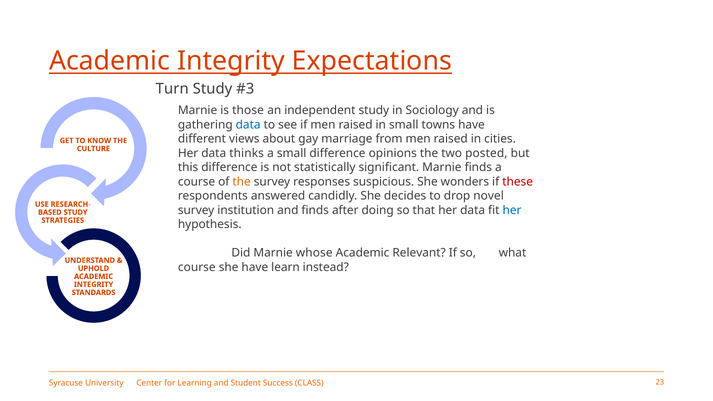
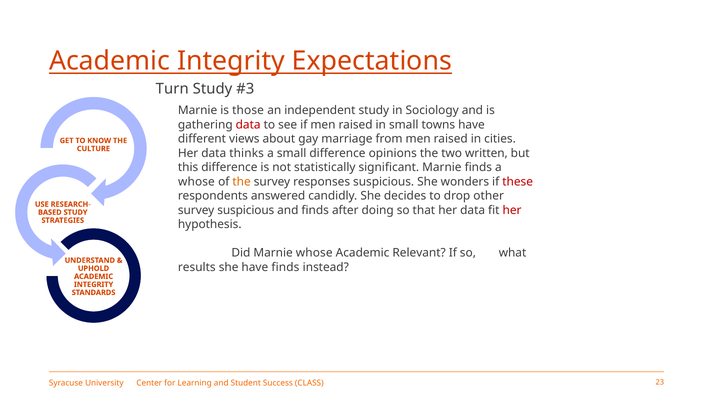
data at (248, 125) colour: blue -> red
posted: posted -> written
course at (197, 182): course -> whose
novel: novel -> other
survey institution: institution -> suspicious
her at (512, 210) colour: blue -> red
course at (197, 267): course -> results
have learn: learn -> finds
